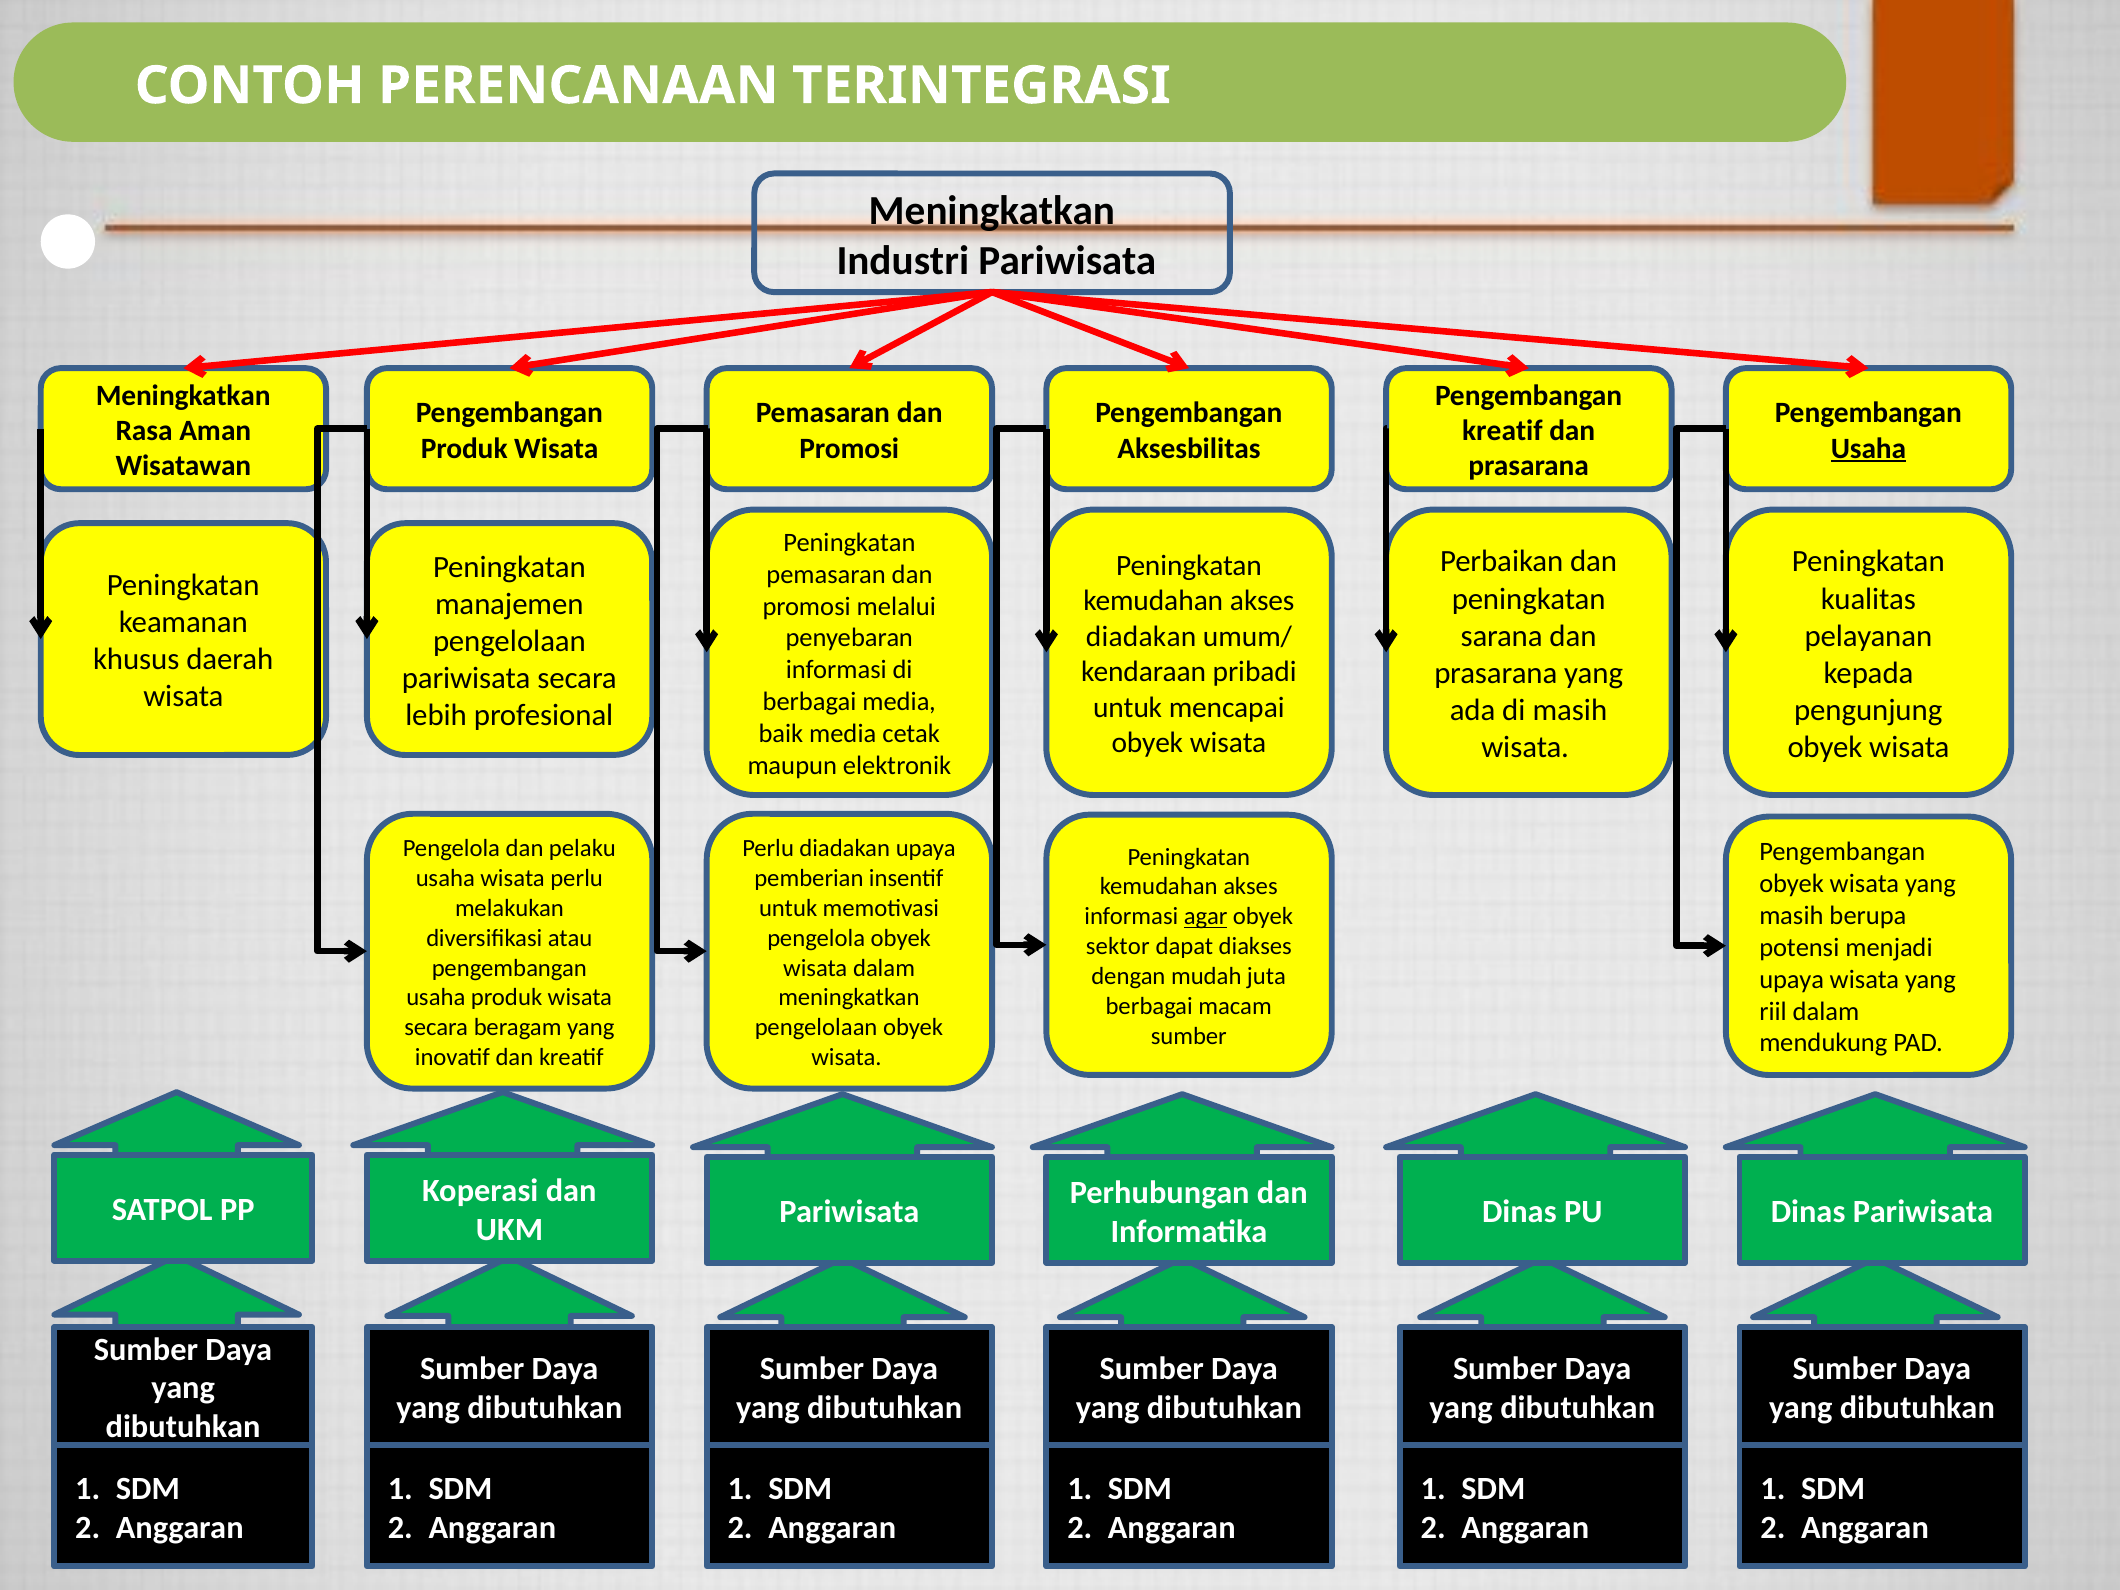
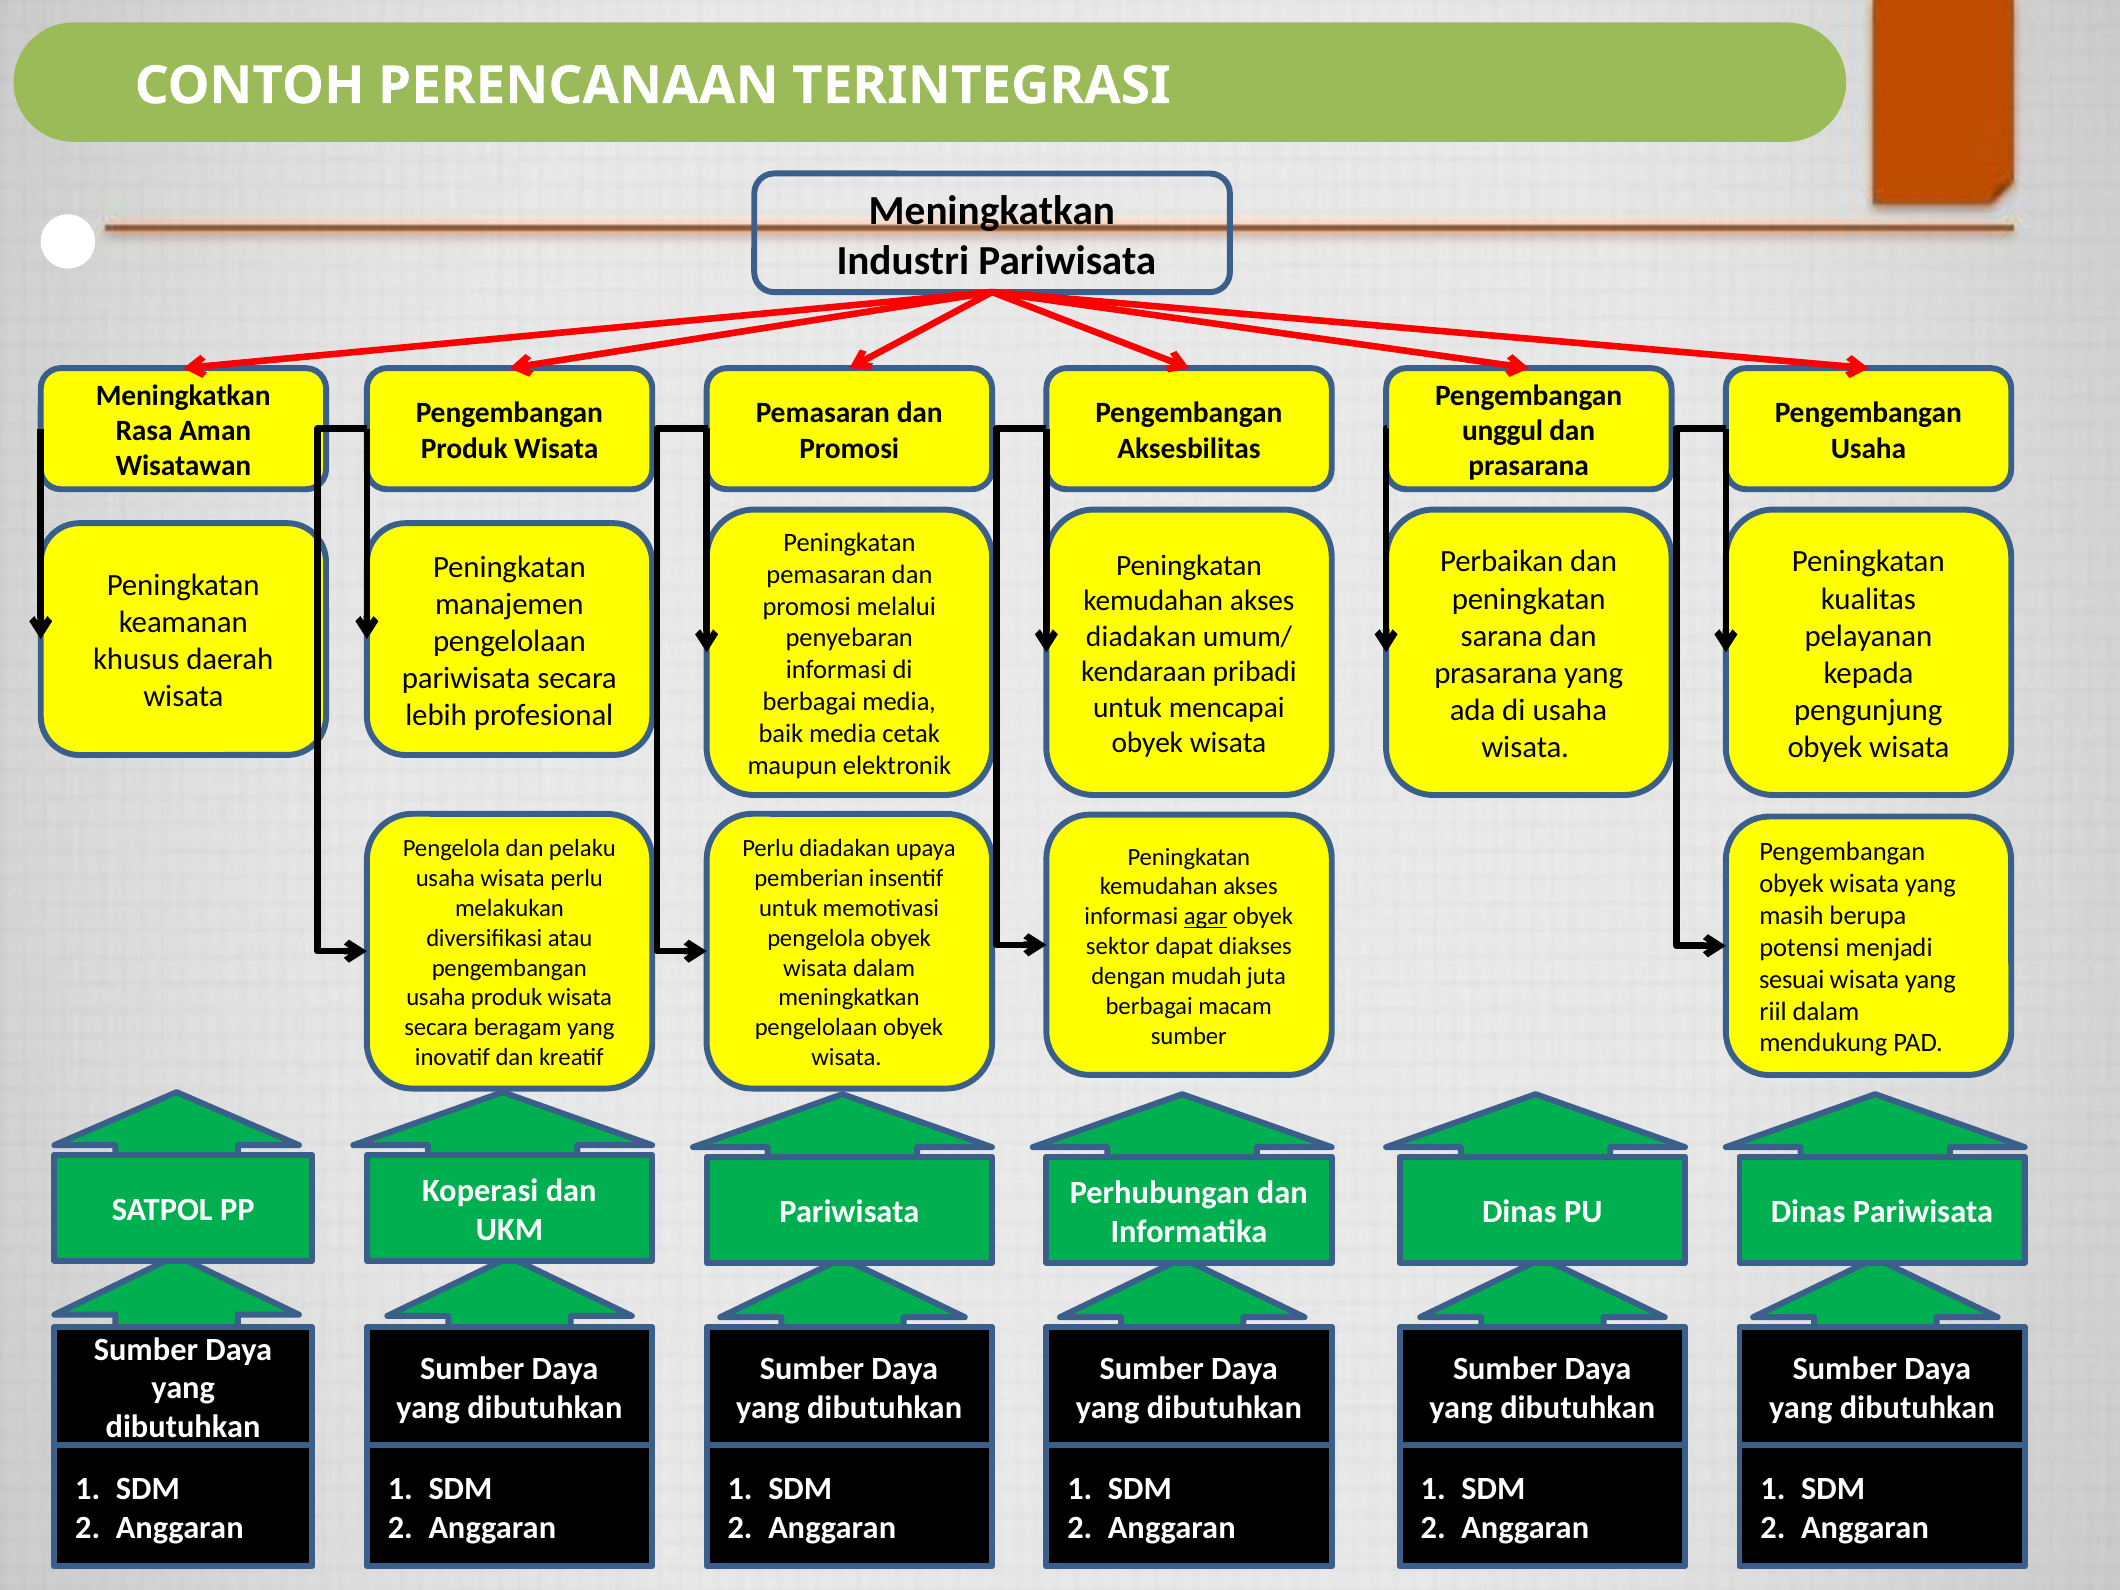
kreatif at (1502, 431): kreatif -> unggul
Usaha at (1868, 448) underline: present -> none
di masih: masih -> usaha
upaya at (1792, 979): upaya -> sesuai
